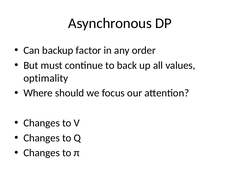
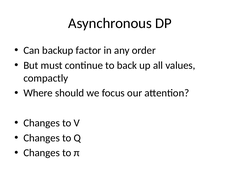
optimality: optimality -> compactly
